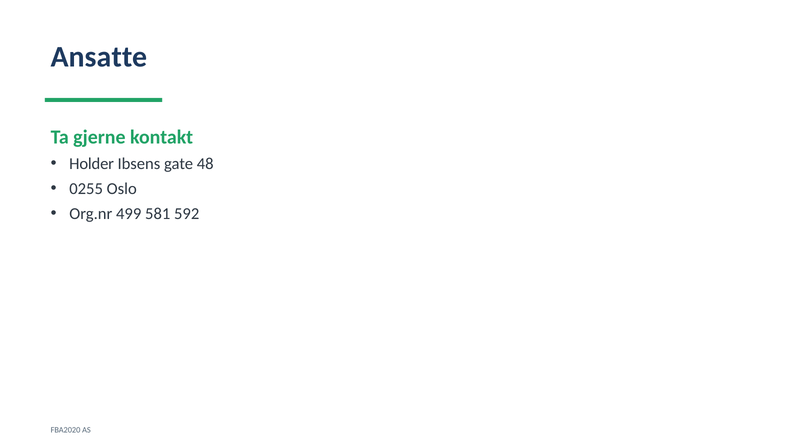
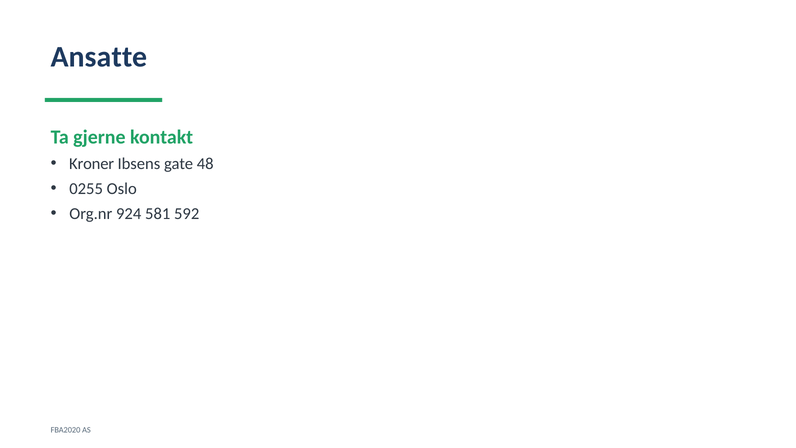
Holder: Holder -> Kroner
499: 499 -> 924
